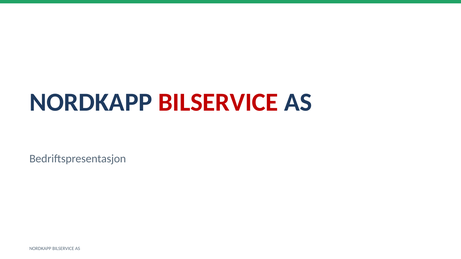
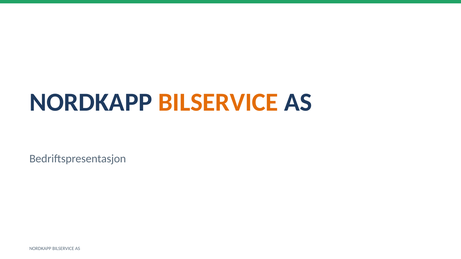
BILSERVICE at (218, 102) colour: red -> orange
